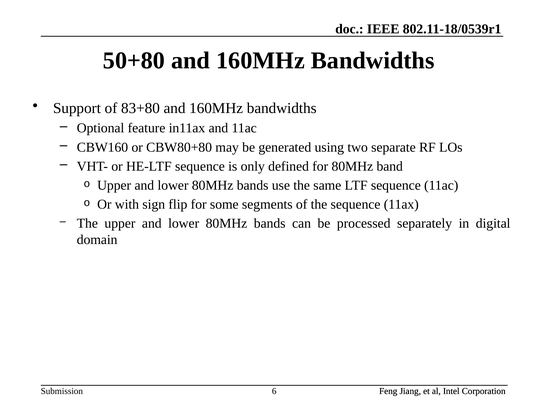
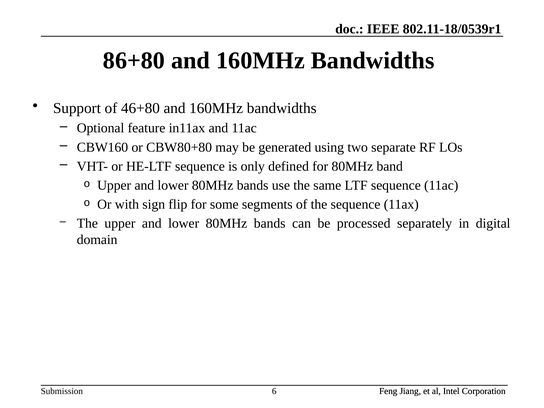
50+80: 50+80 -> 86+80
83+80: 83+80 -> 46+80
